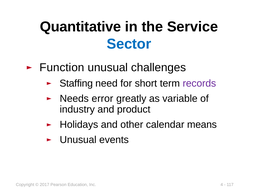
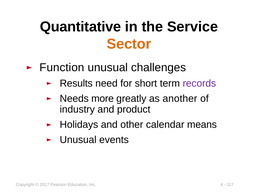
Sector colour: blue -> orange
Staffing: Staffing -> Results
error: error -> more
variable: variable -> another
